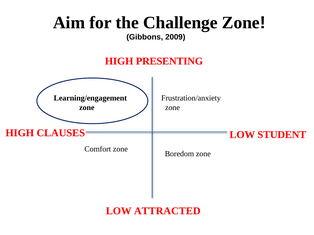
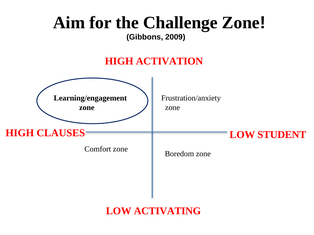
PRESENTING: PRESENTING -> ACTIVATION
ATTRACTED: ATTRACTED -> ACTIVATING
